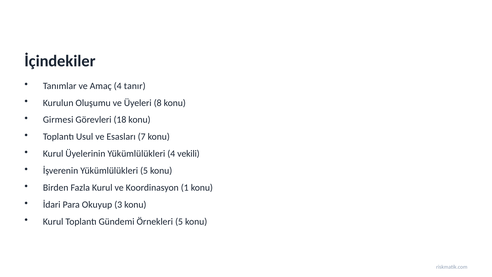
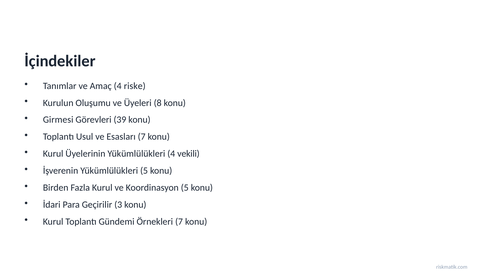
tanır: tanır -> riske
18: 18 -> 39
Koordinasyon 1: 1 -> 5
Okuyup: Okuyup -> Geçirilir
Örnekleri 5: 5 -> 7
